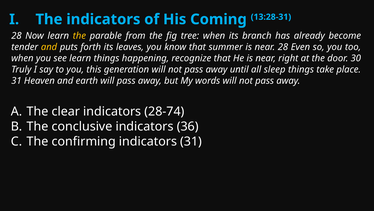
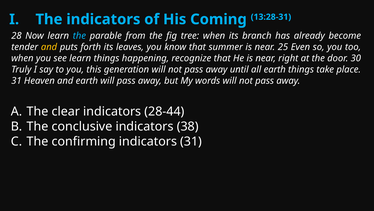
the at (79, 36) colour: yellow -> light blue
near 28: 28 -> 25
all sleep: sleep -> earth
28-74: 28-74 -> 28-44
36: 36 -> 38
